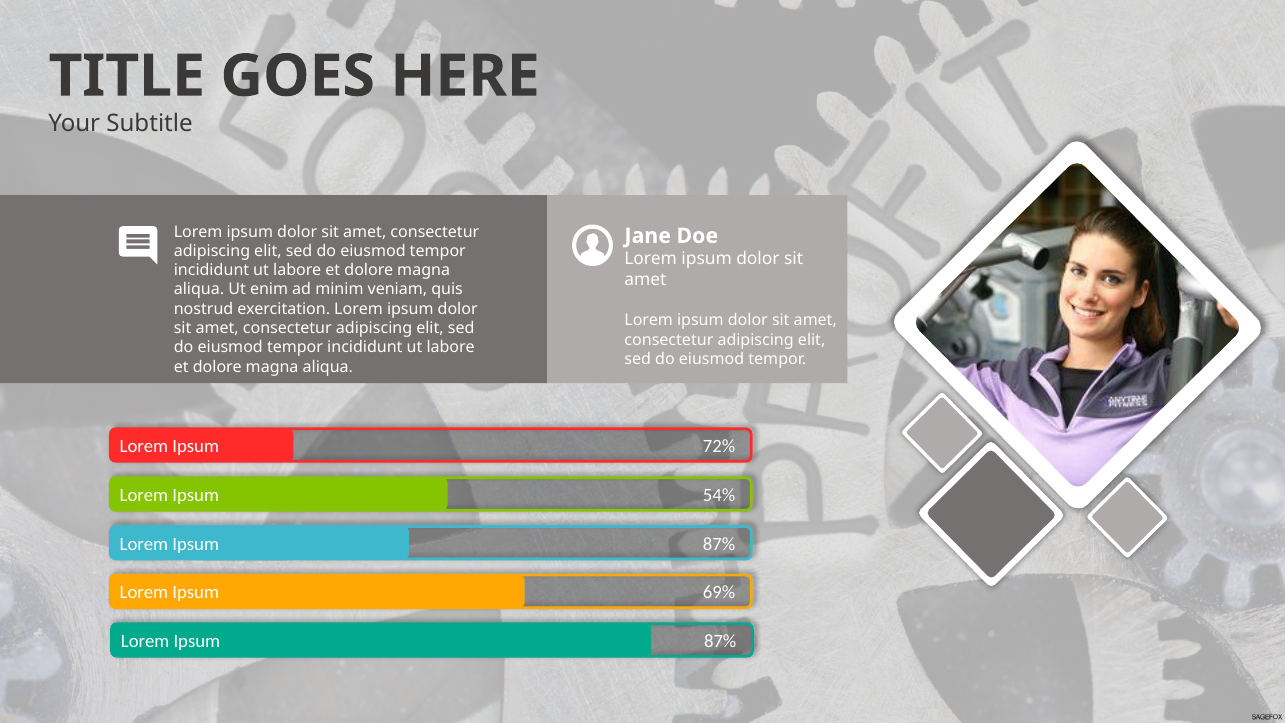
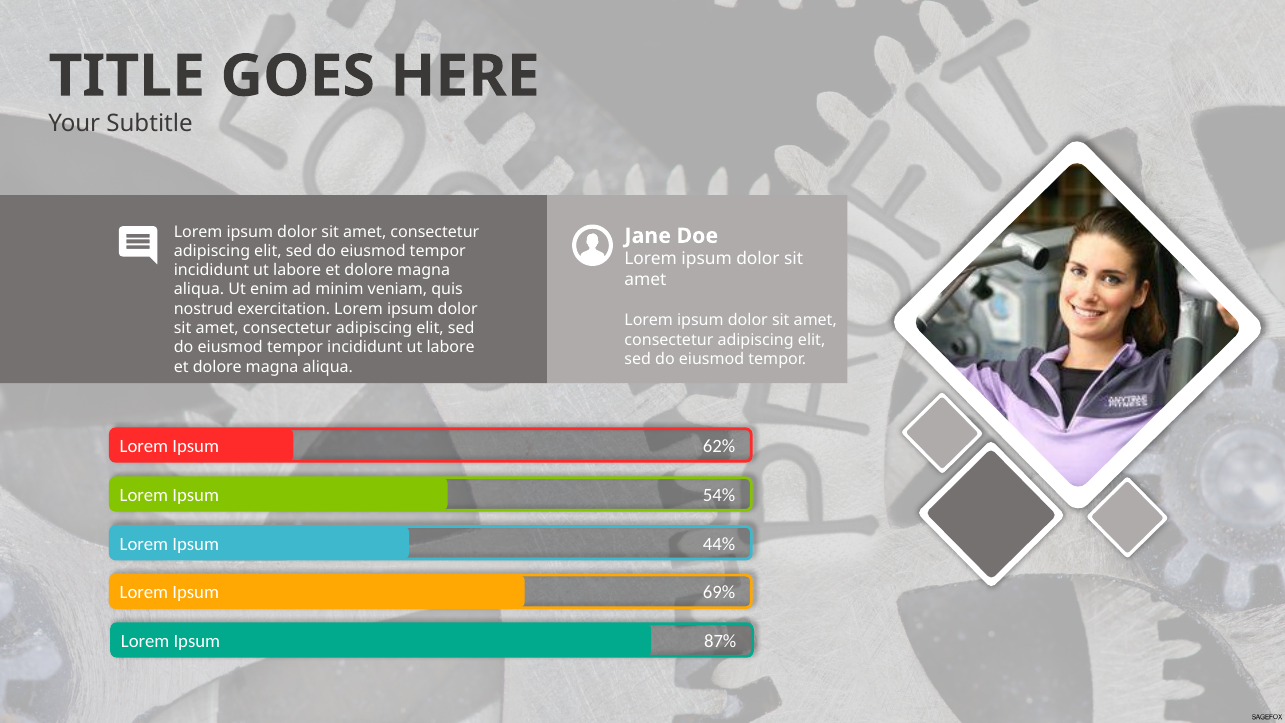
72%: 72% -> 62%
87% at (719, 544): 87% -> 44%
